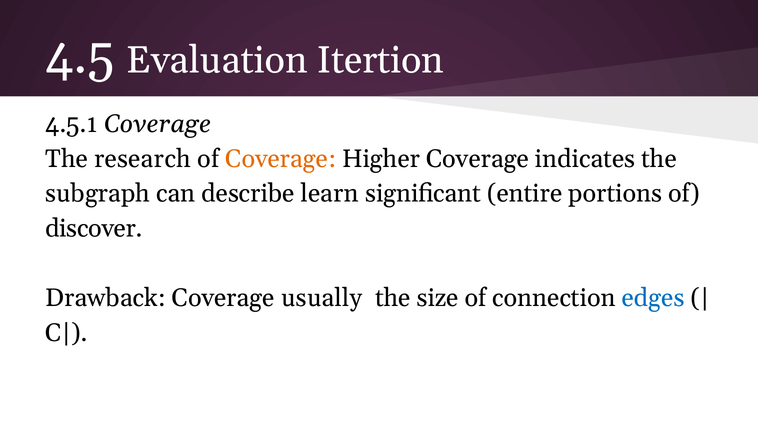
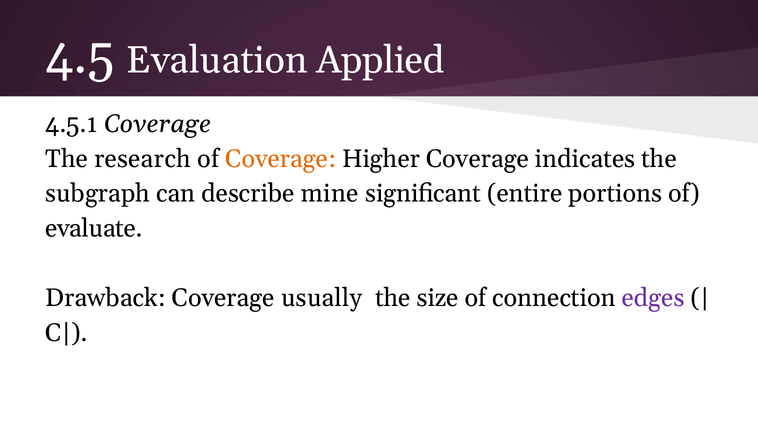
Itertion: Itertion -> Applied
learn: learn -> mine
discover: discover -> evaluate
edges colour: blue -> purple
